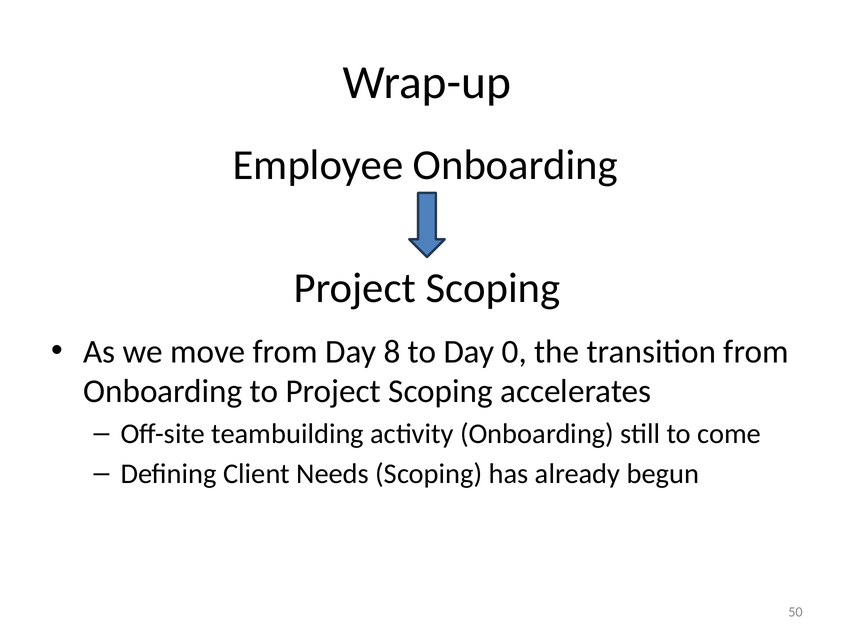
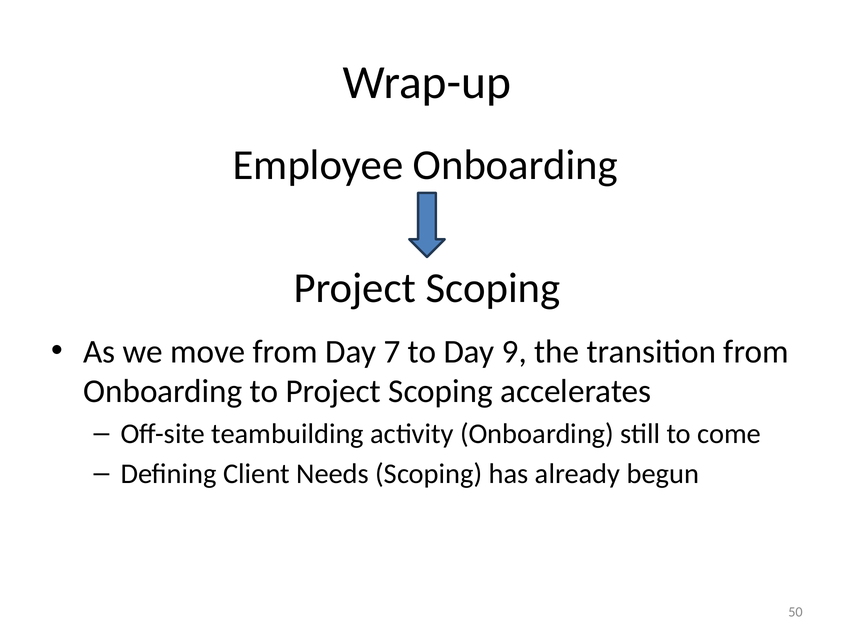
8: 8 -> 7
0: 0 -> 9
